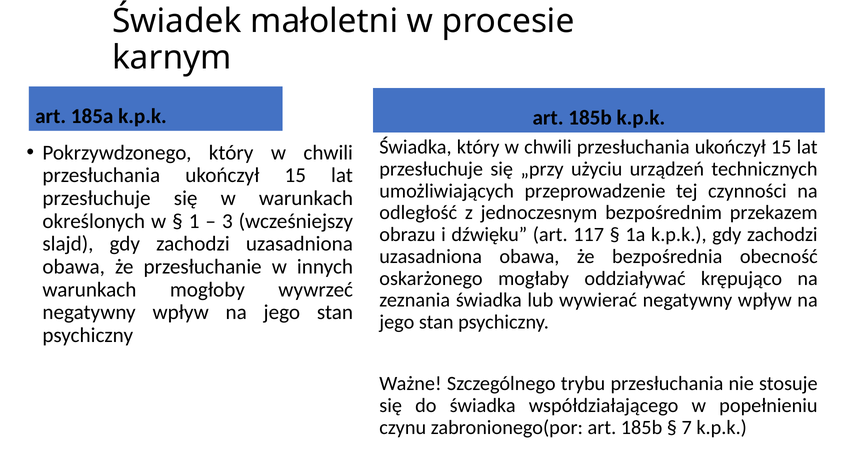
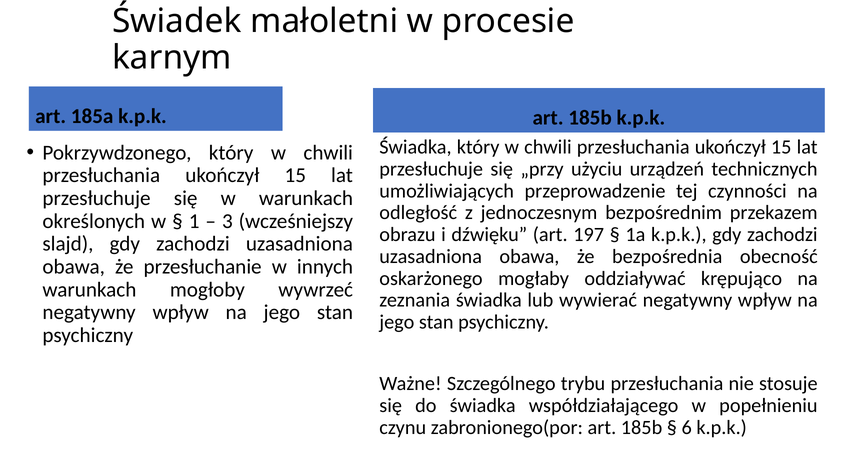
117: 117 -> 197
7: 7 -> 6
